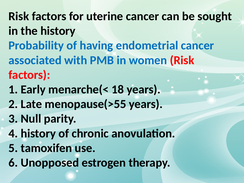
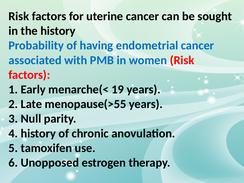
18: 18 -> 19
